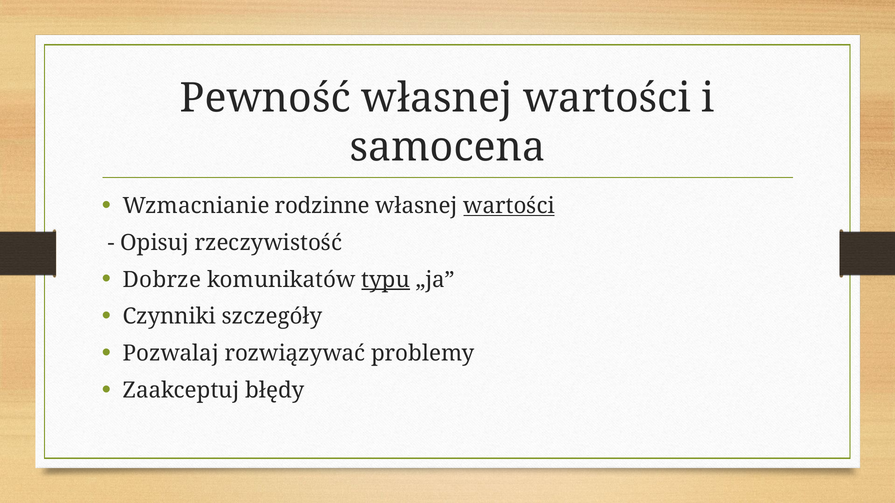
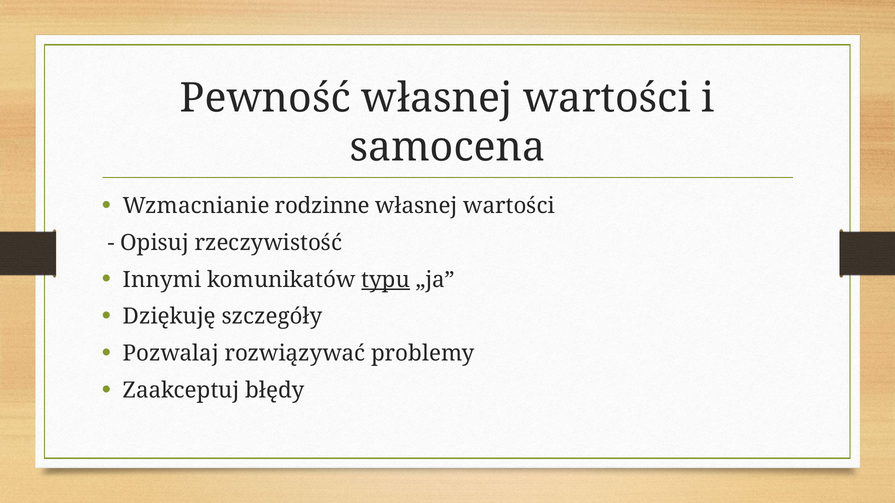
wartości at (509, 206) underline: present -> none
Dobrze: Dobrze -> Innymi
Czynniki: Czynniki -> Dziękuję
